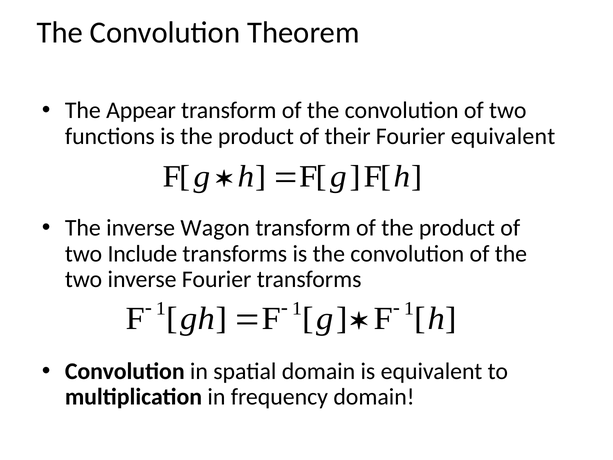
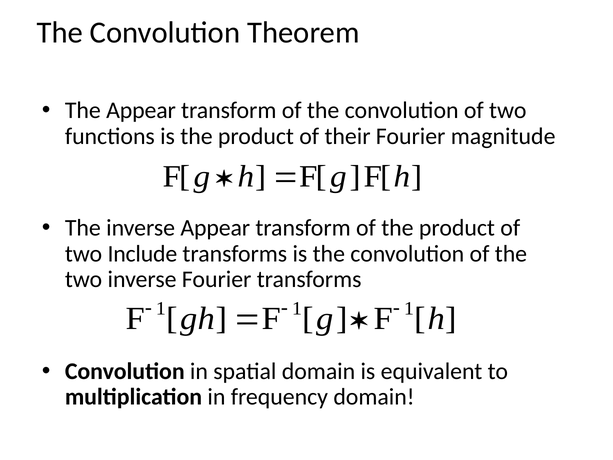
Fourier equivalent: equivalent -> magnitude
inverse Wagon: Wagon -> Appear
